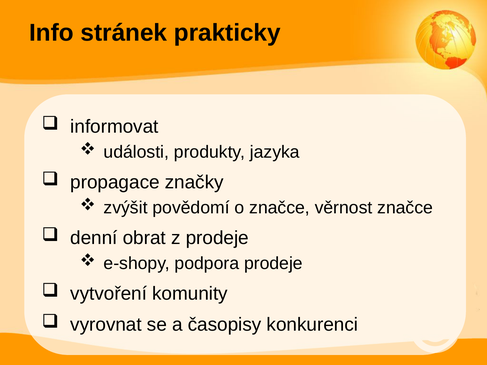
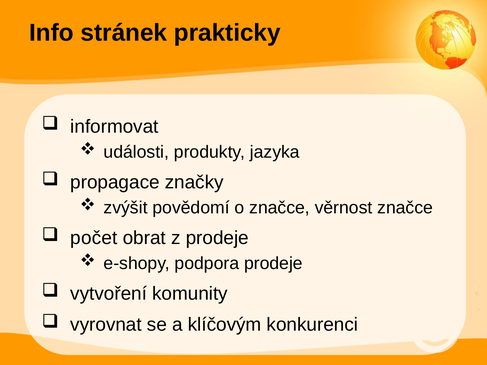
denní: denní -> počet
časopisy: časopisy -> klíčovým
